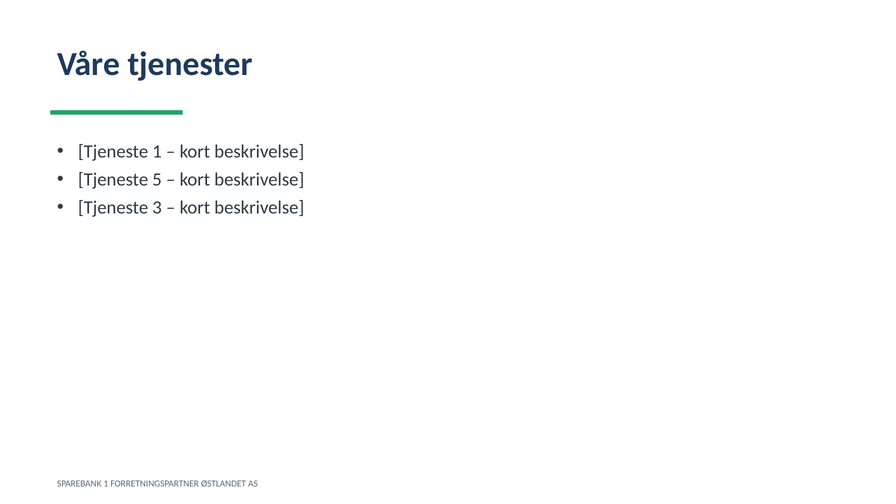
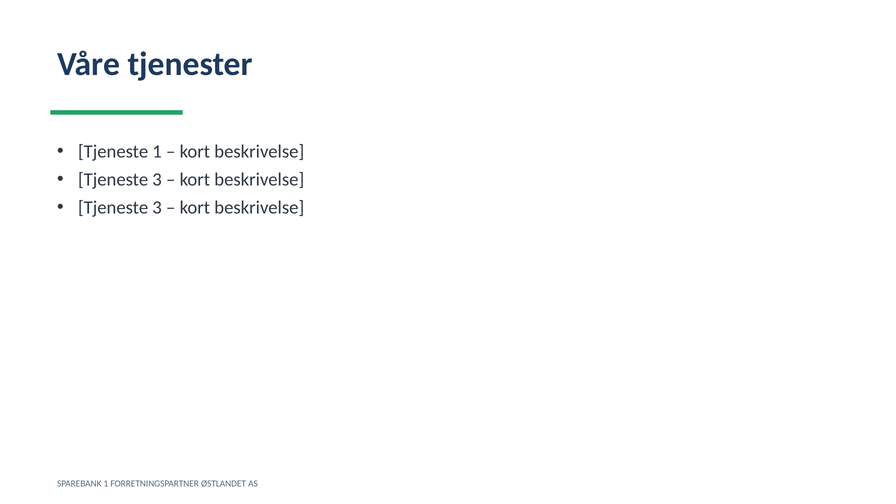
5 at (157, 180): 5 -> 3
